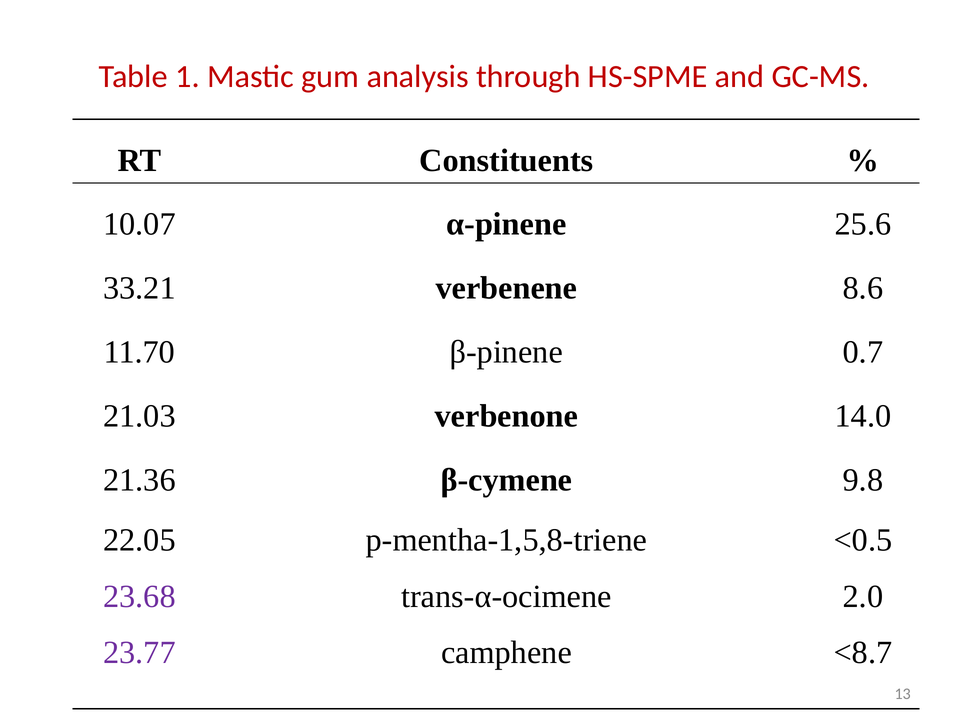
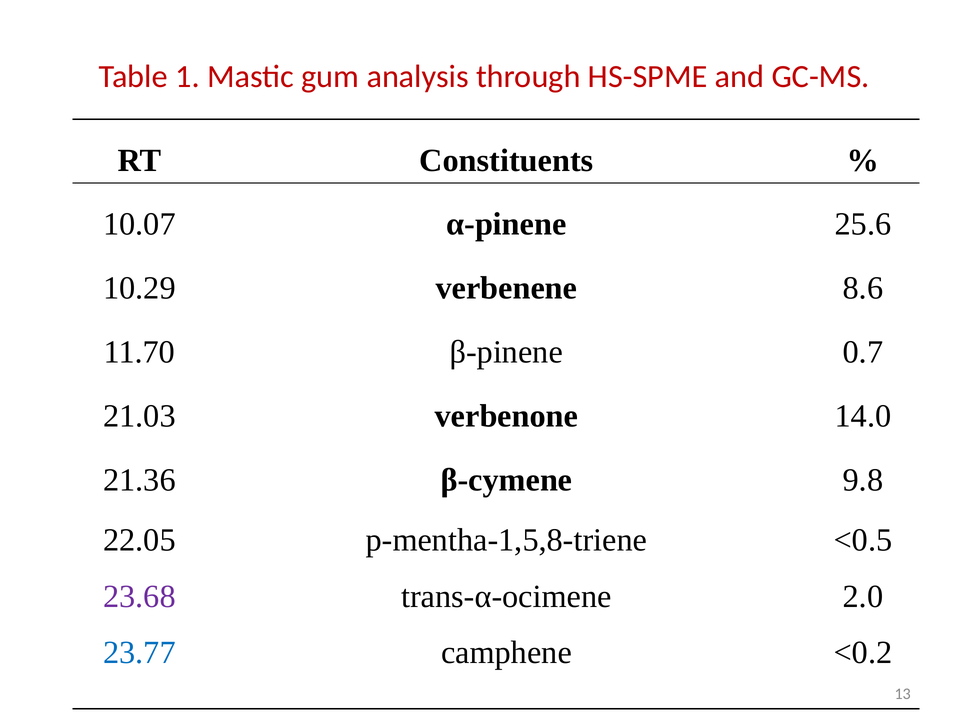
33.21: 33.21 -> 10.29
23.77 colour: purple -> blue
<8.7: <8.7 -> <0.2
